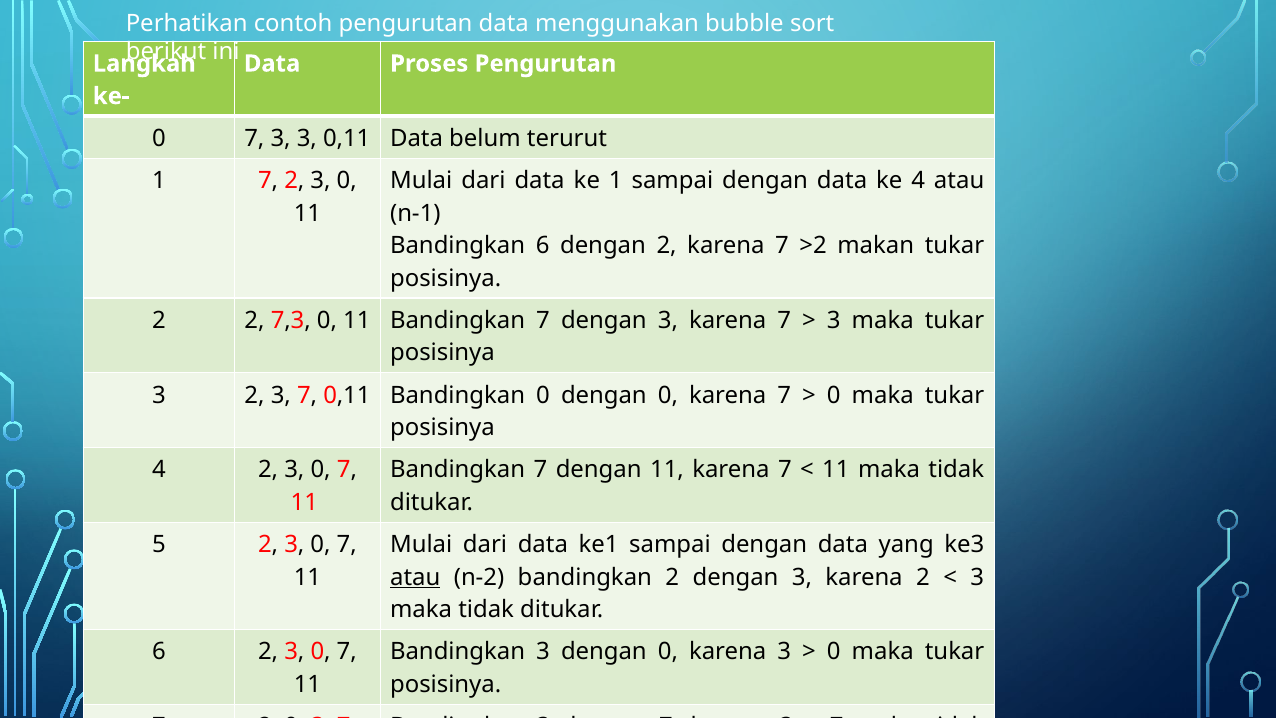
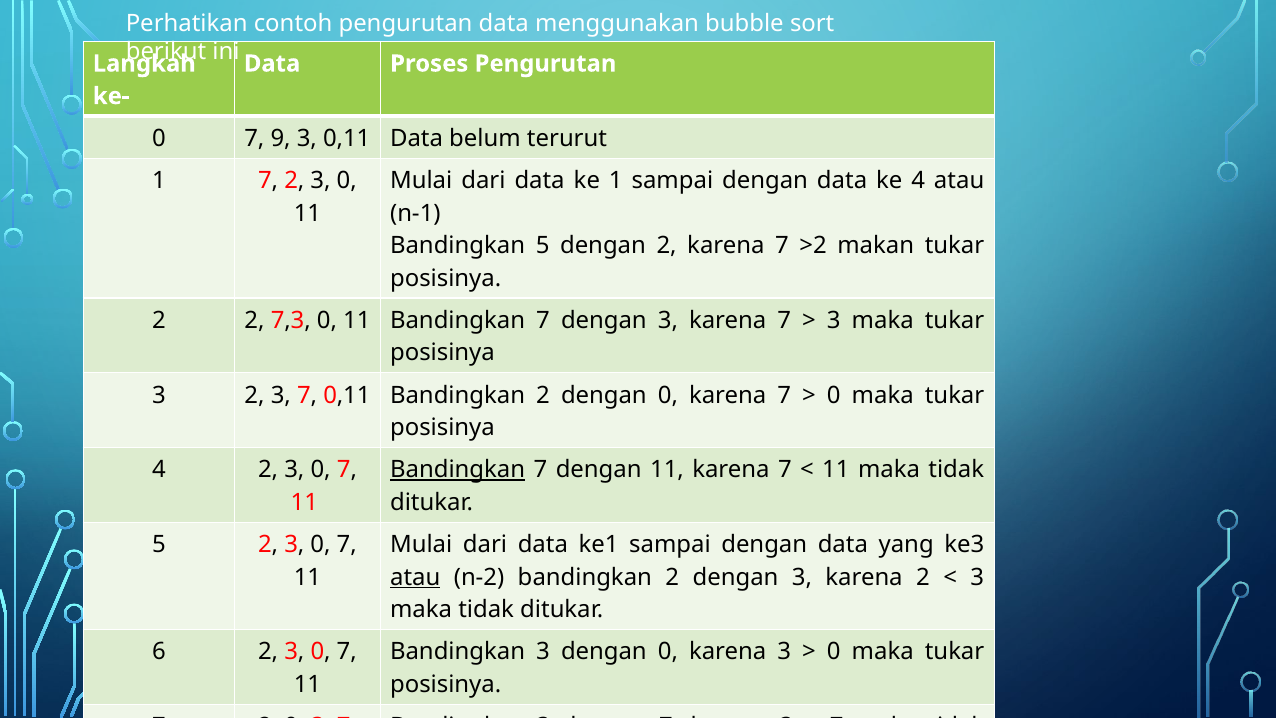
7 3: 3 -> 9
Bandingkan 6: 6 -> 5
0,11 Bandingkan 0: 0 -> 2
Bandingkan at (458, 470) underline: none -> present
